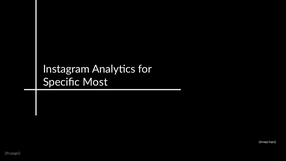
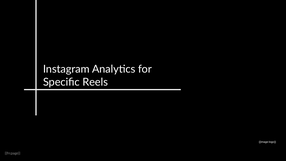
Most: Most -> Reels
